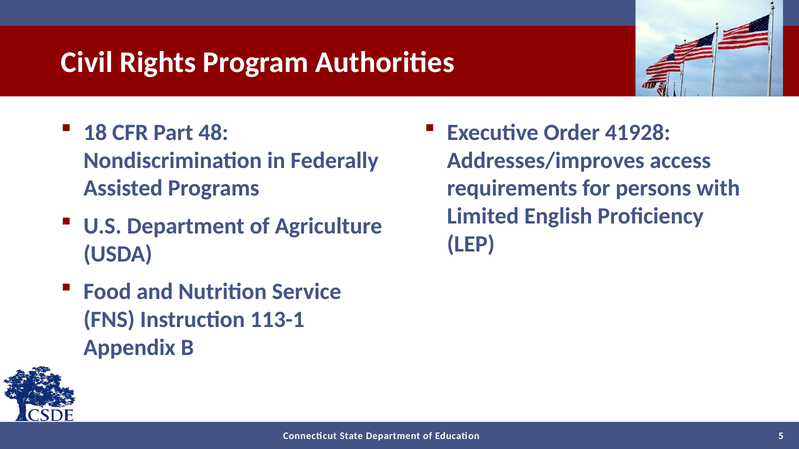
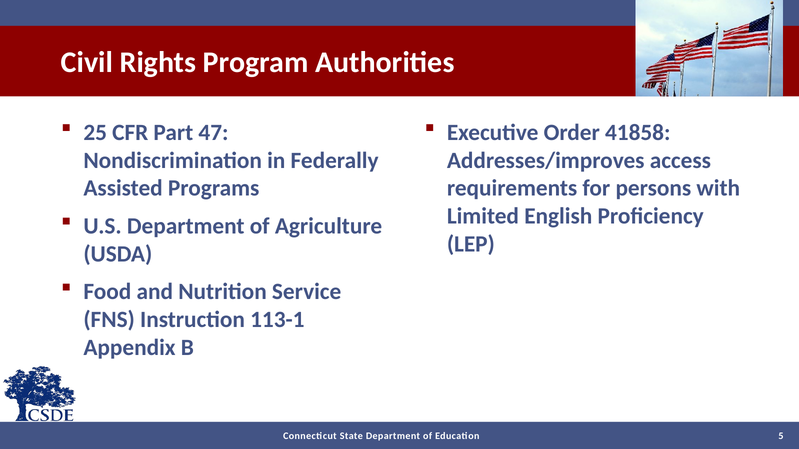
18: 18 -> 25
48: 48 -> 47
41928: 41928 -> 41858
